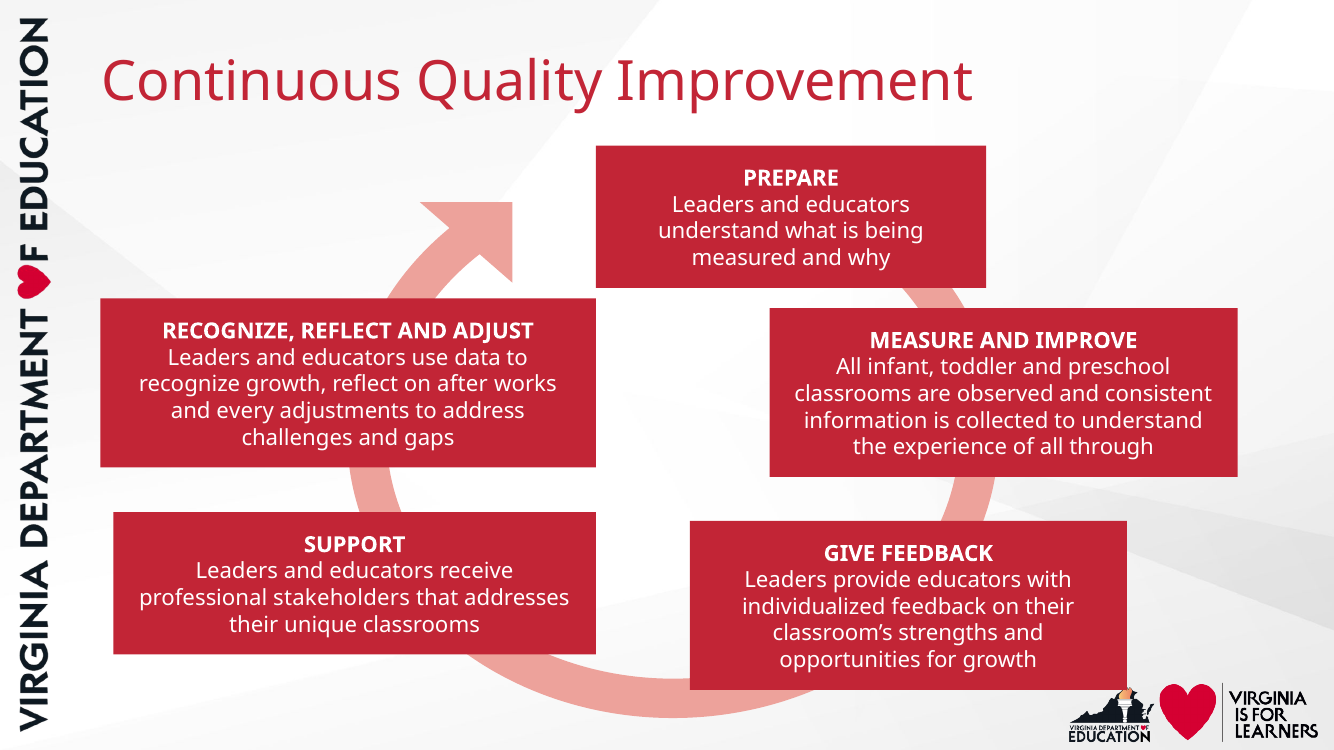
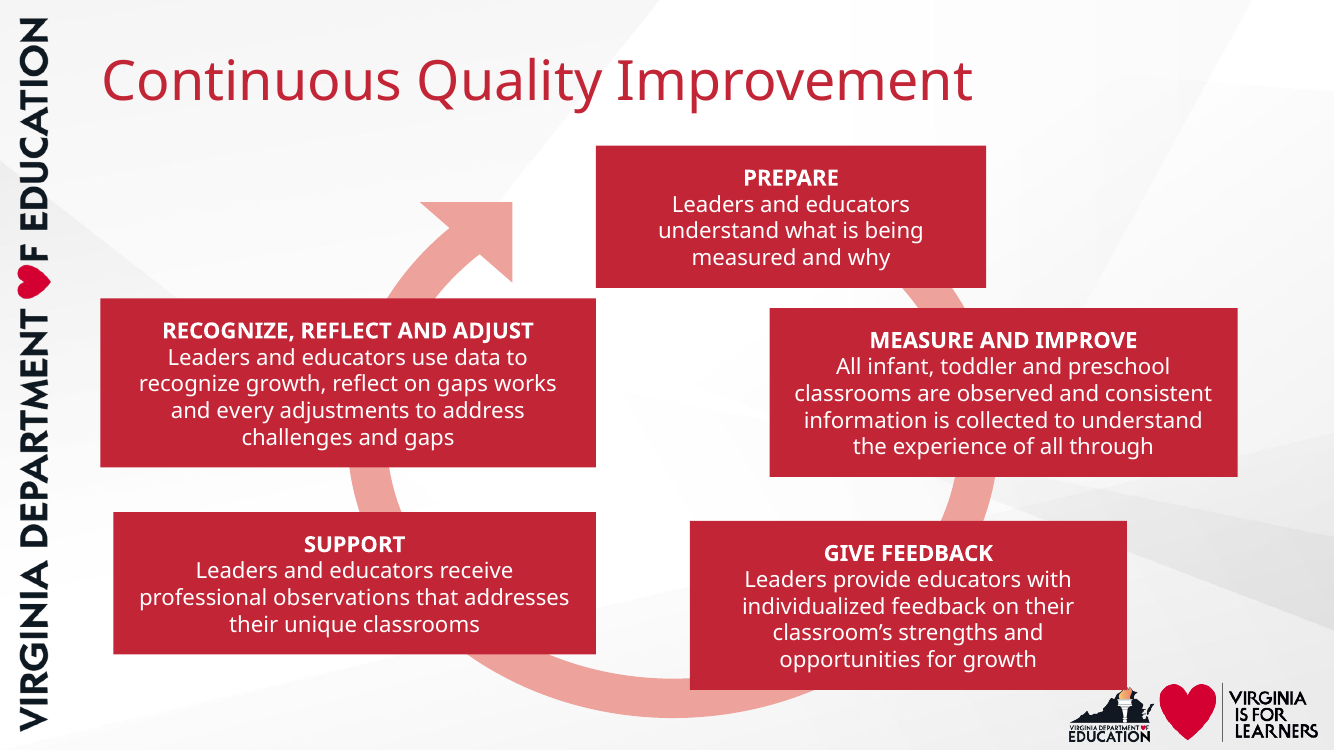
on after: after -> gaps
stakeholders: stakeholders -> observations
